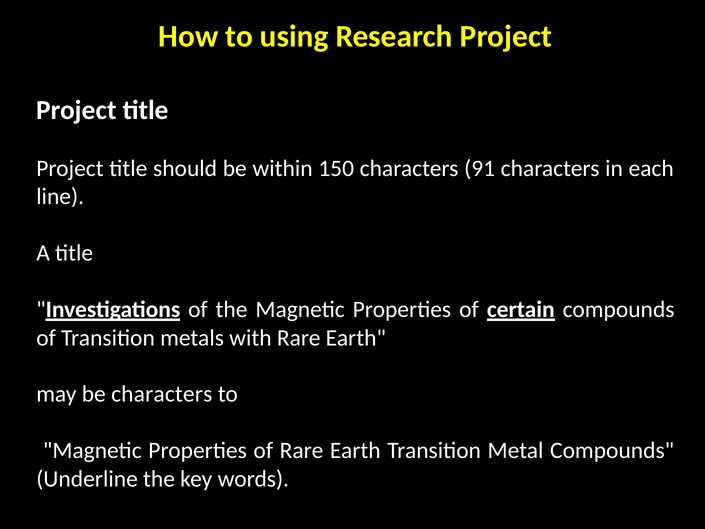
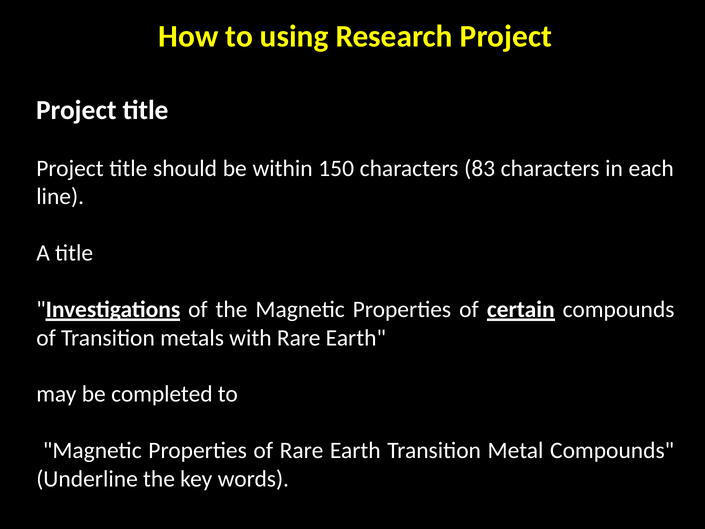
91: 91 -> 83
be characters: characters -> completed
